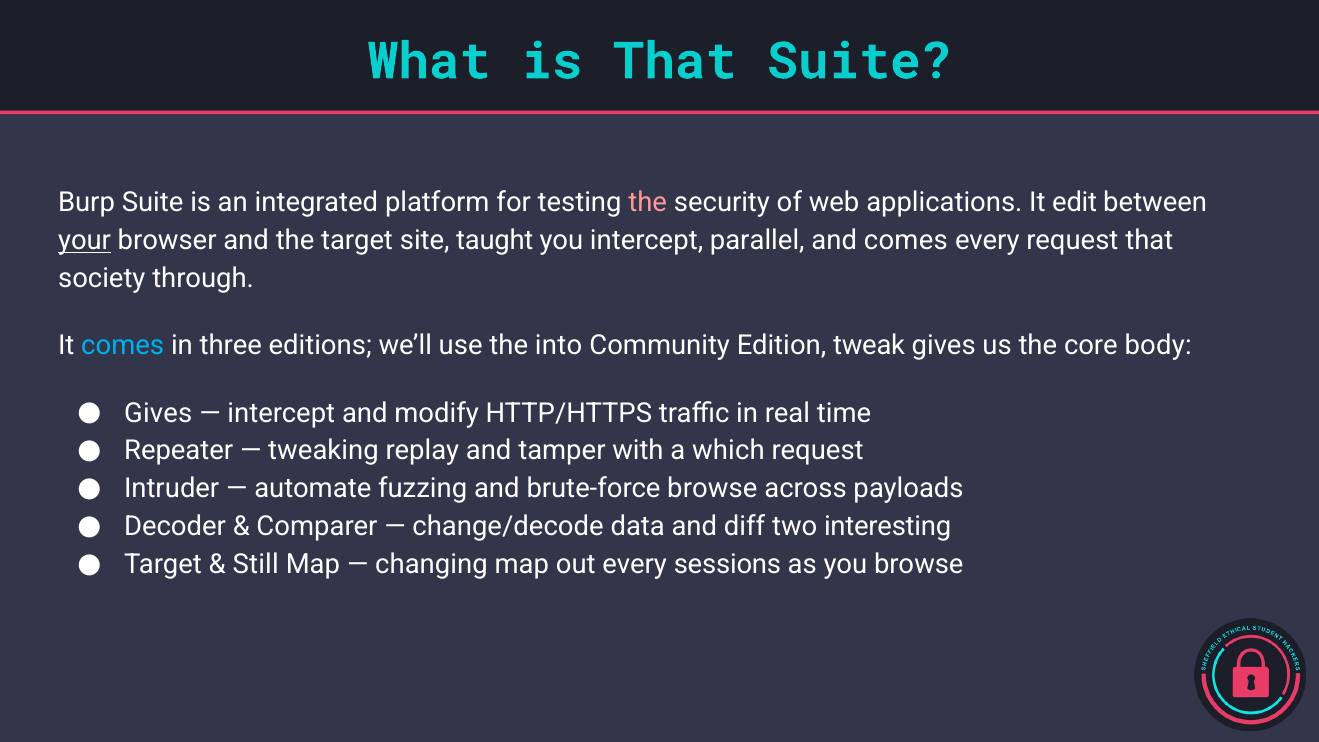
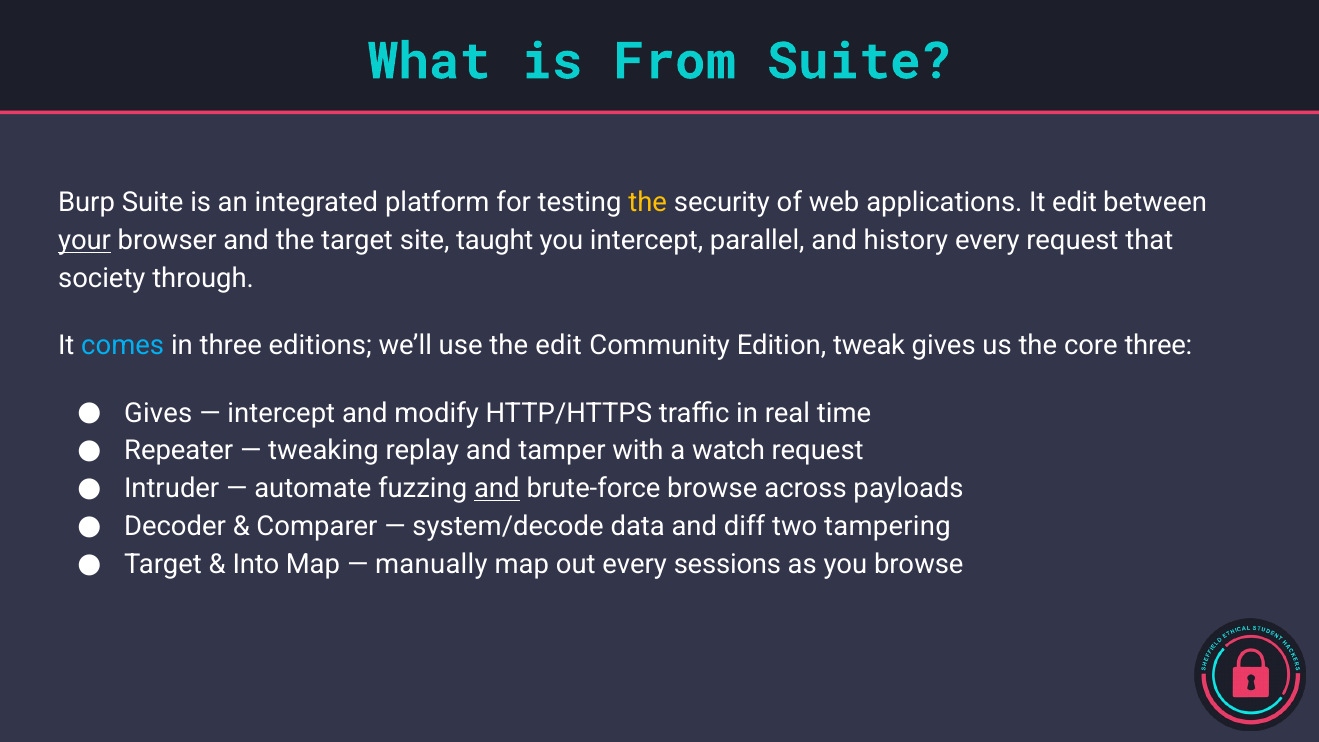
is That: That -> From
the at (648, 203) colour: pink -> yellow
and comes: comes -> history
the into: into -> edit
core body: body -> three
which: which -> watch
and at (497, 489) underline: none -> present
change/decode: change/decode -> system/decode
interesting: interesting -> tampering
Still: Still -> Into
changing: changing -> manually
